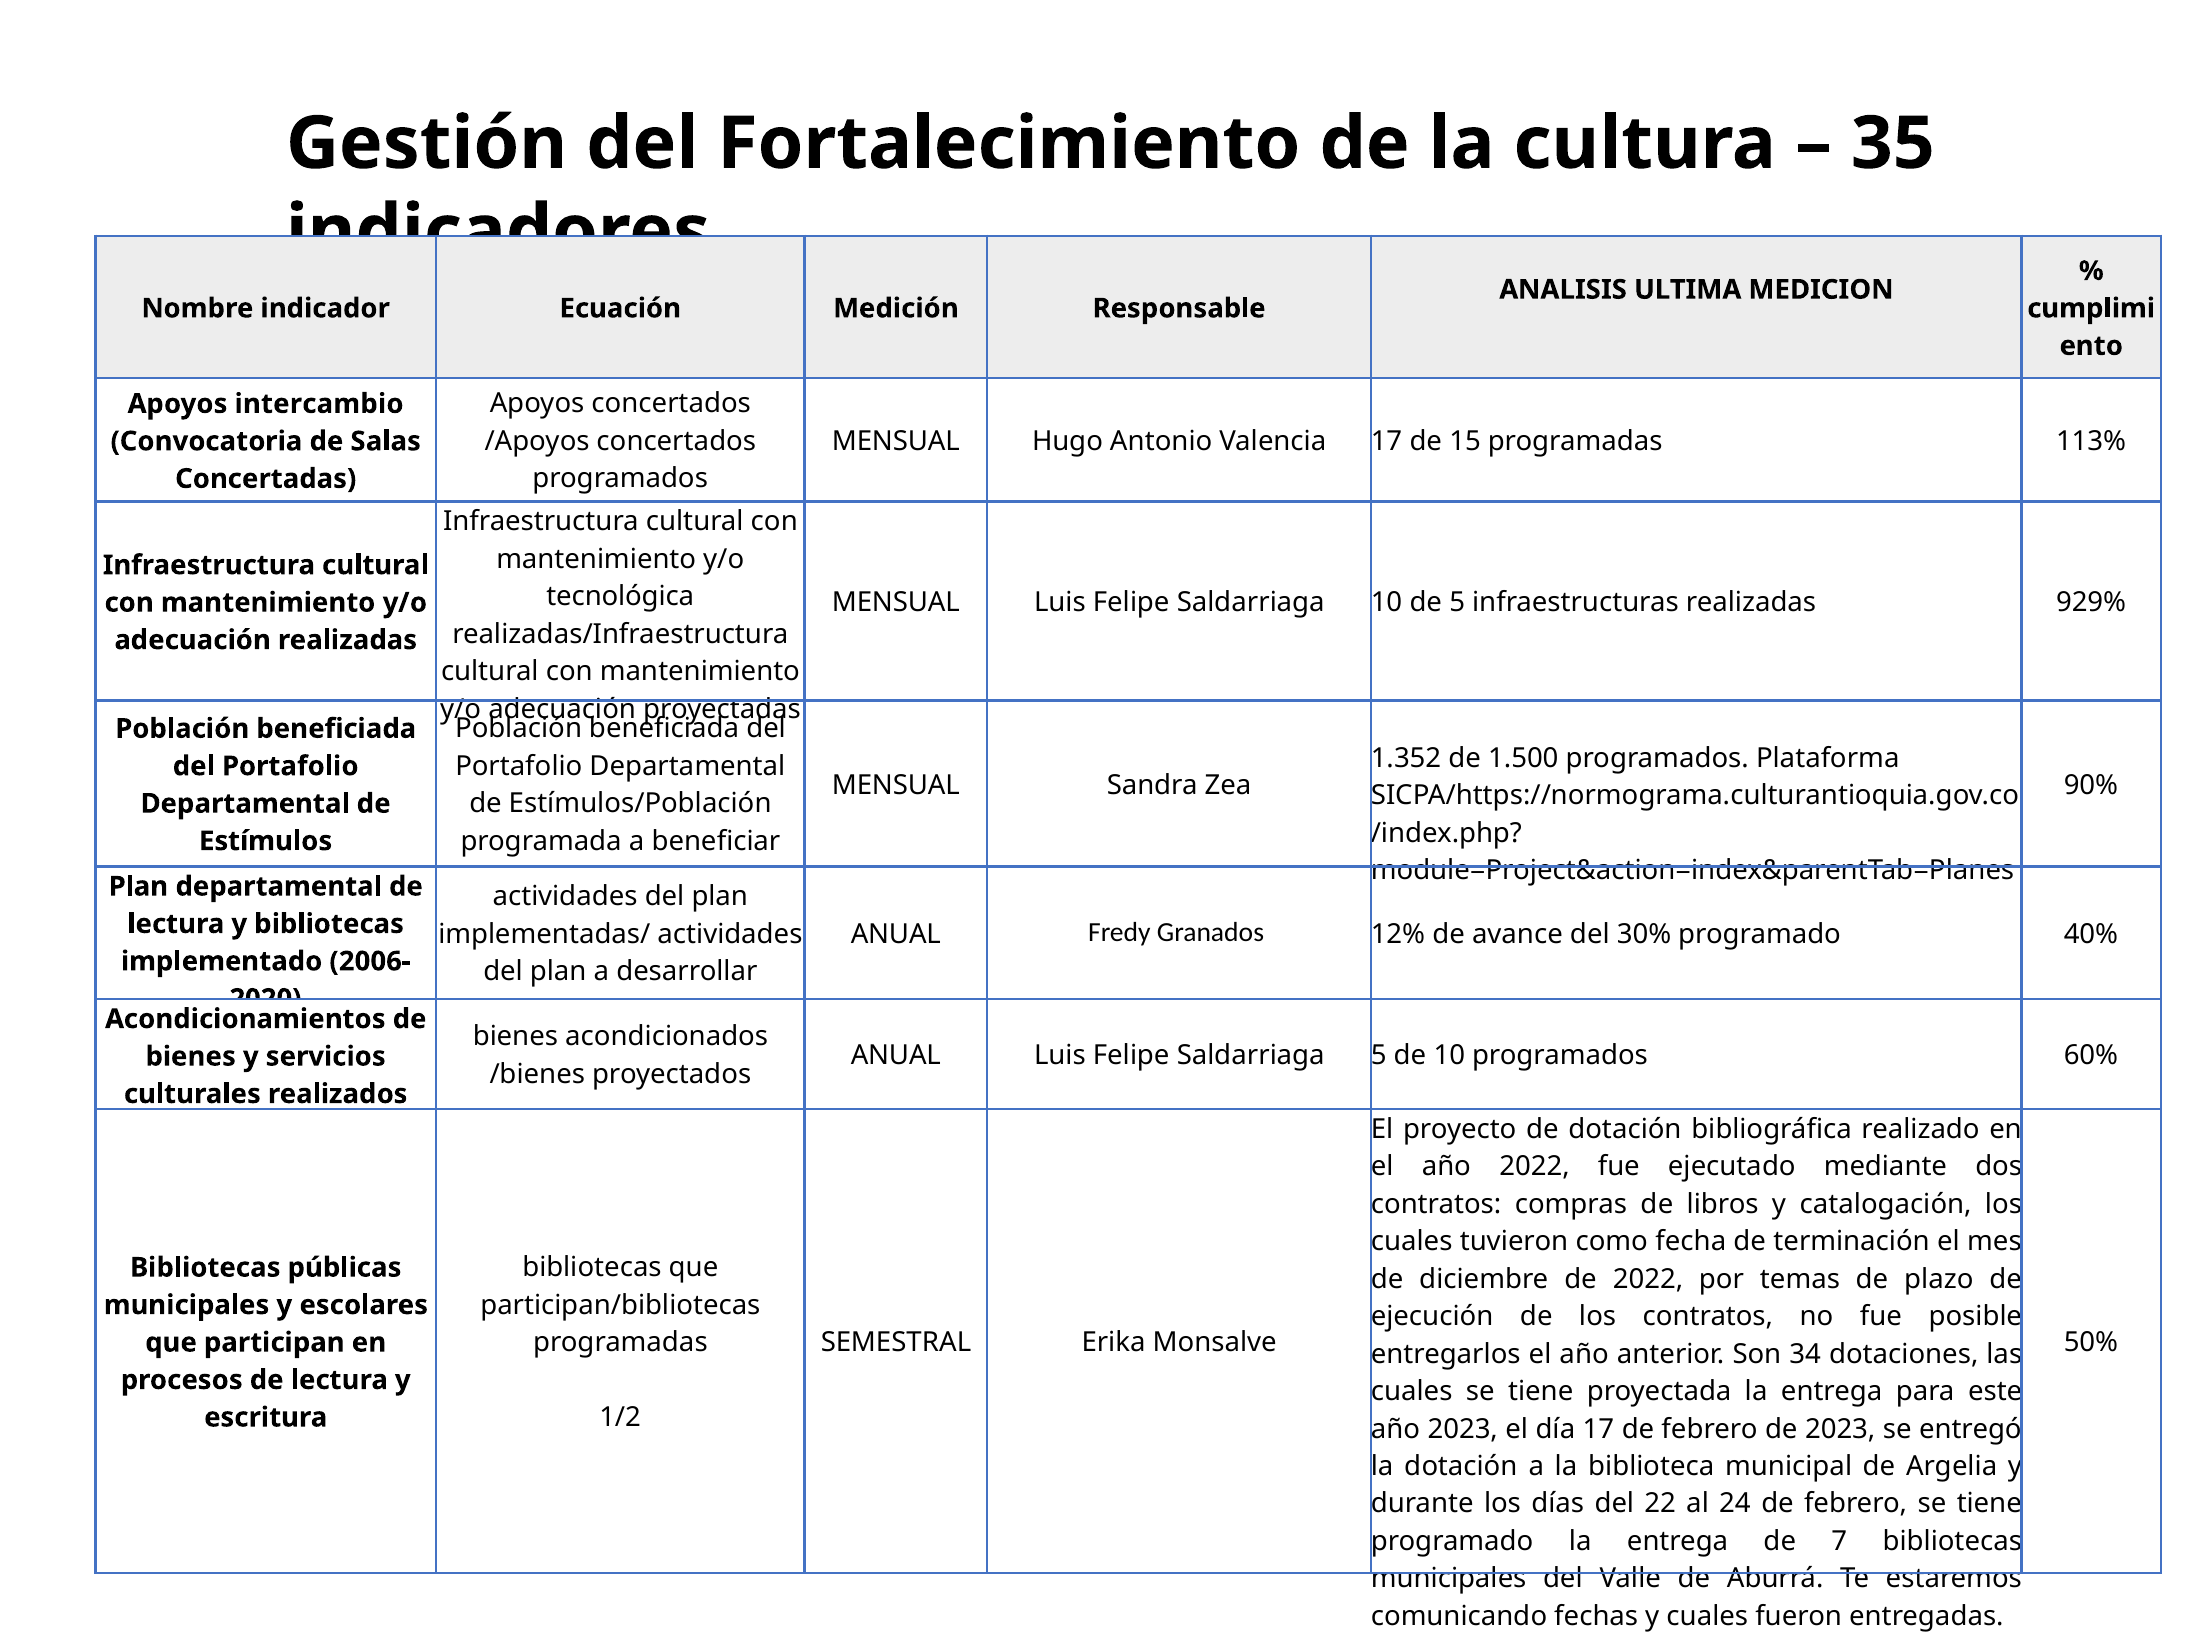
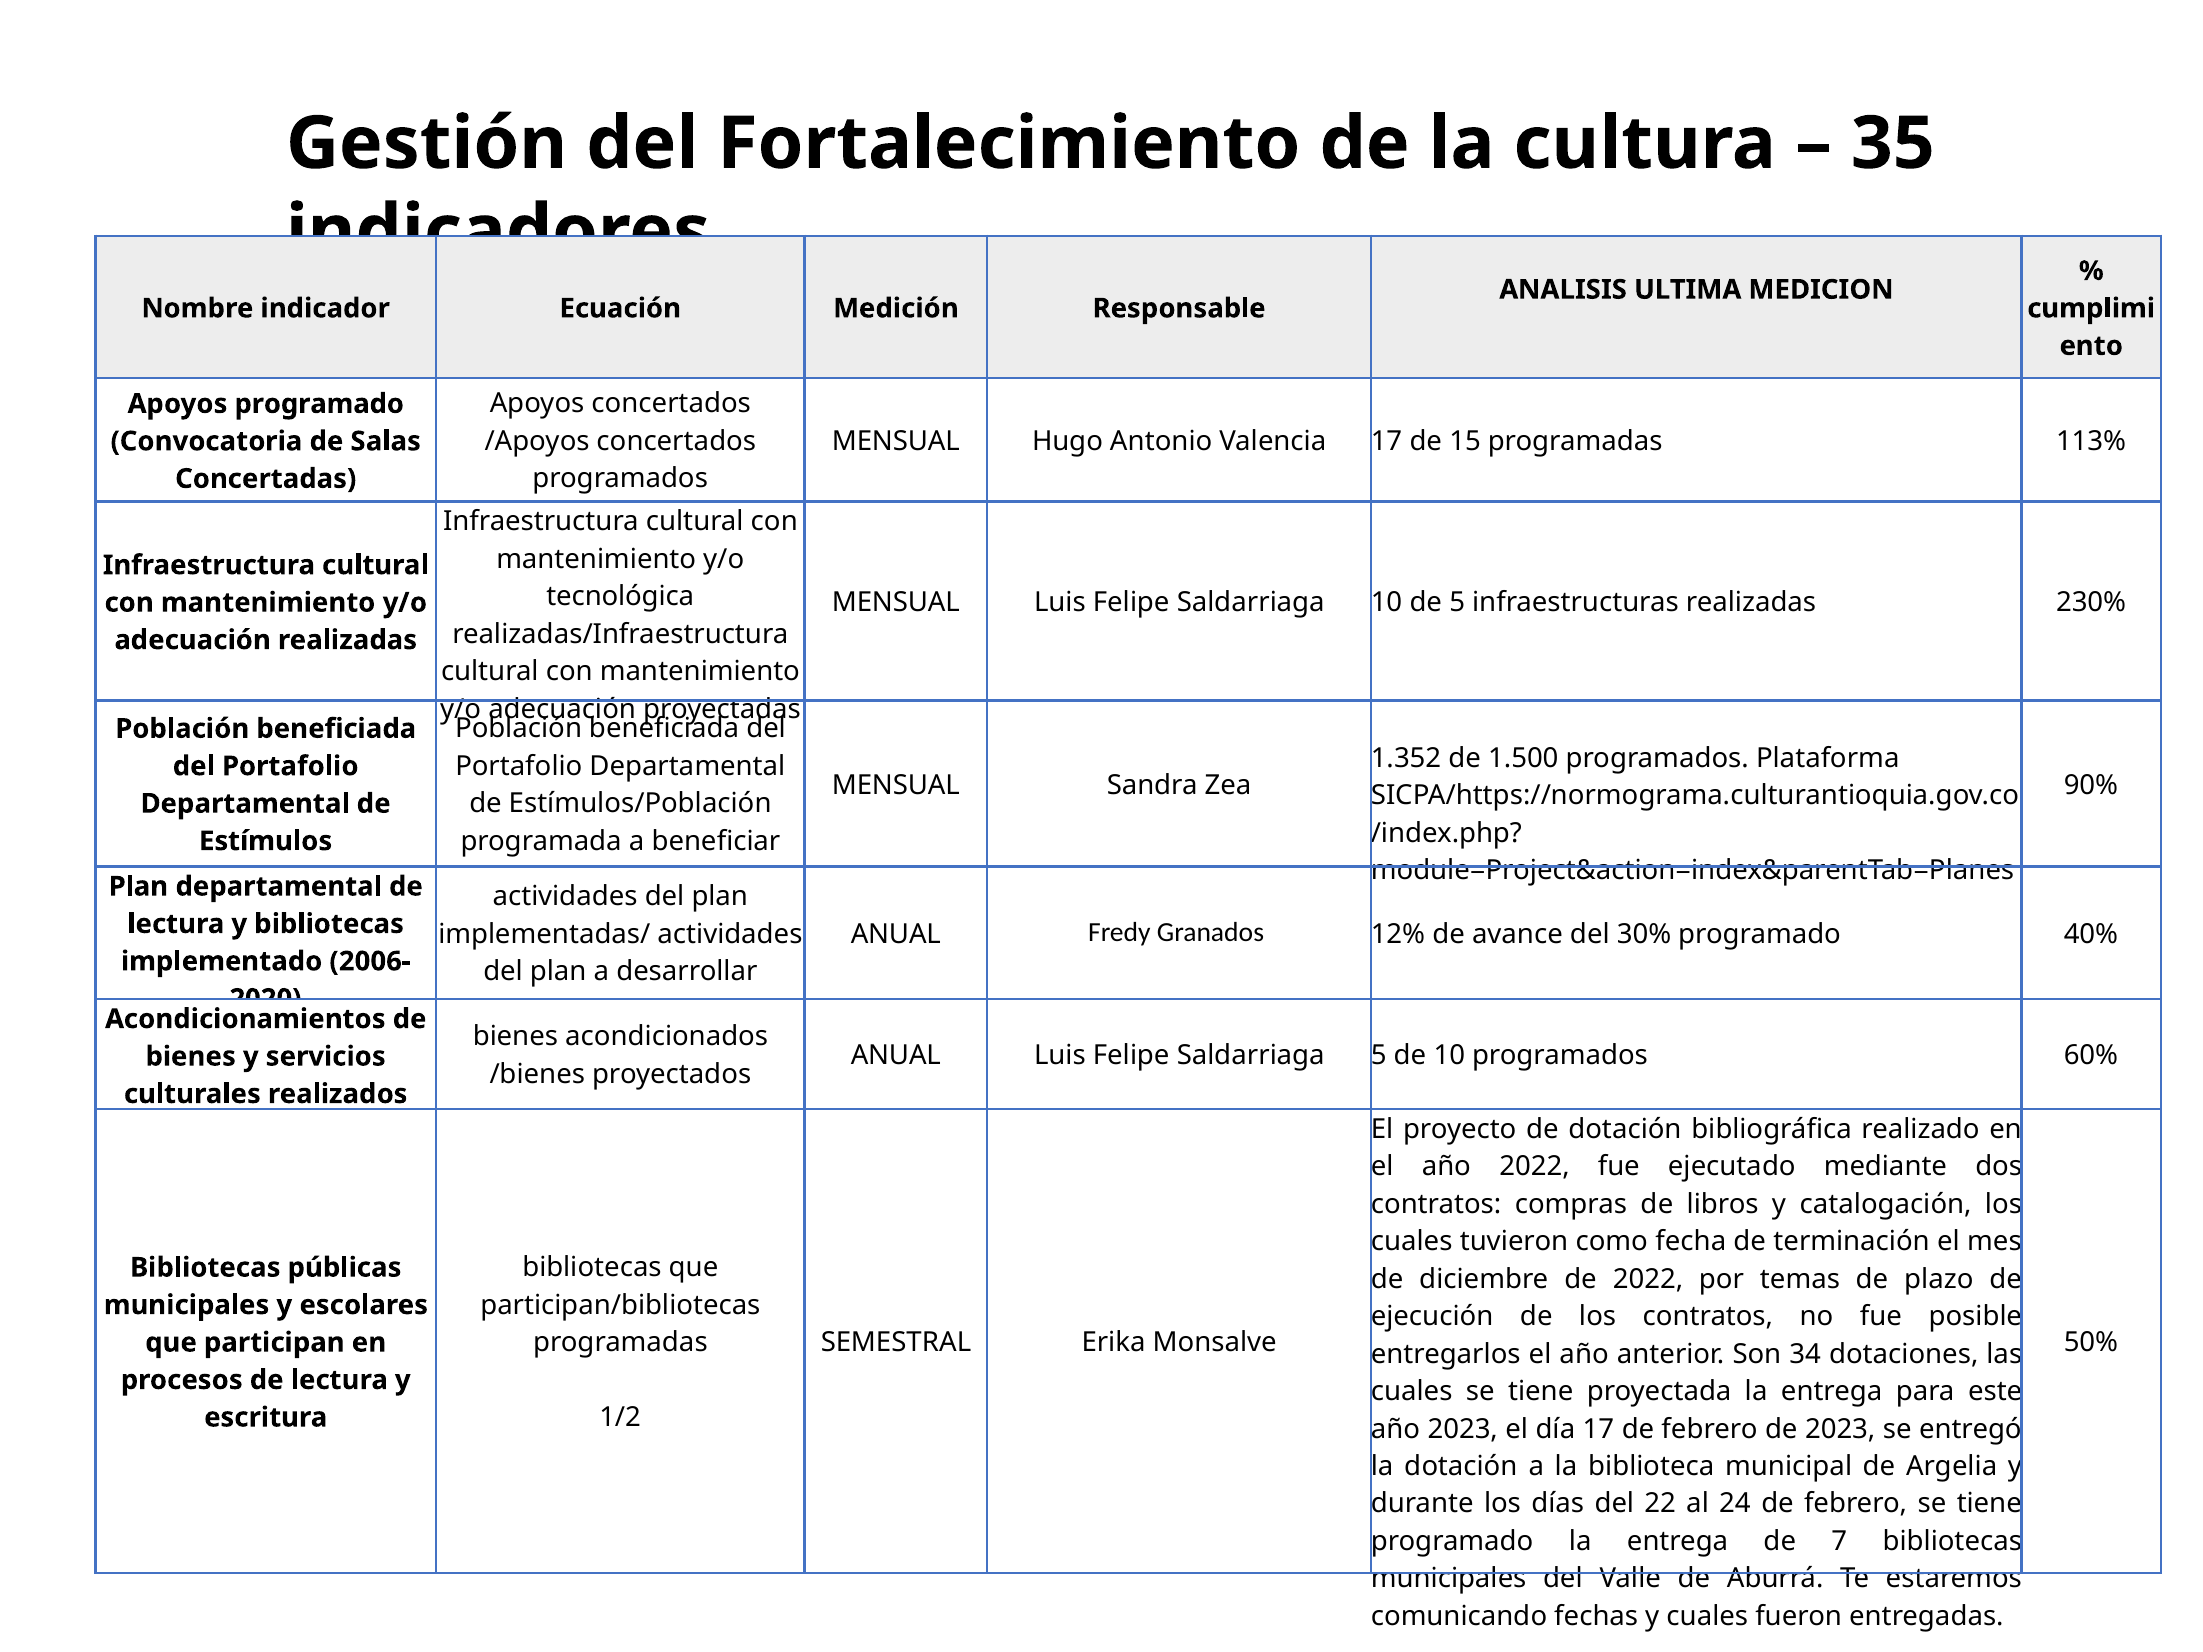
Apoyos intercambio: intercambio -> programado
929%: 929% -> 230%
